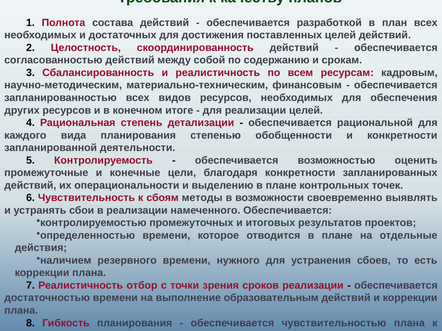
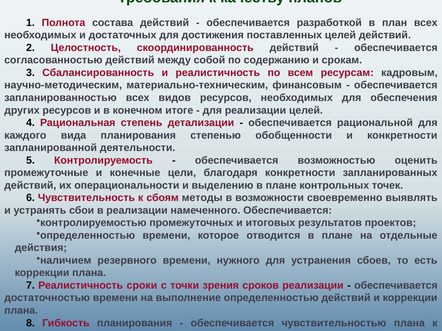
отбор: отбор -> сроки
выполнение образовательным: образовательным -> определенностью
